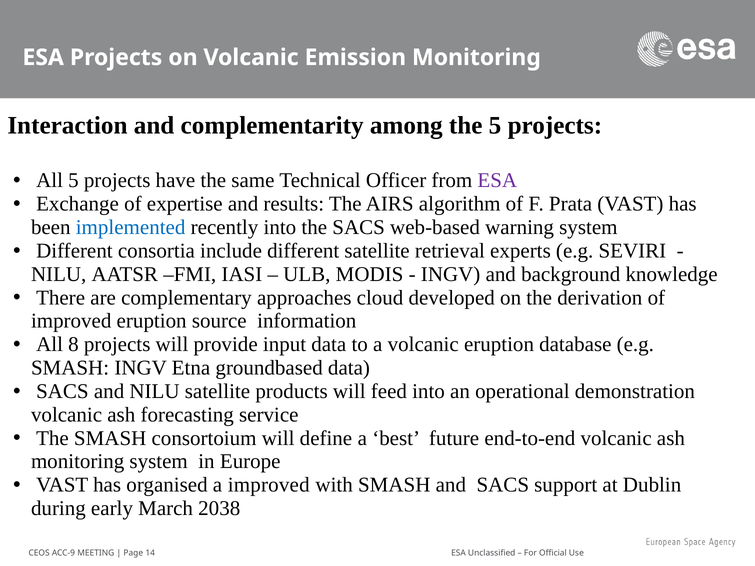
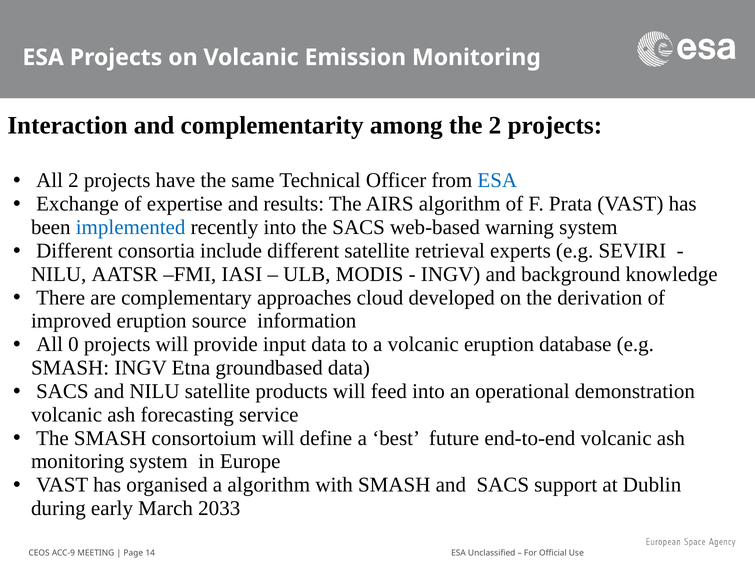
the 5: 5 -> 2
All 5: 5 -> 2
ESA at (497, 181) colour: purple -> blue
8: 8 -> 0
a improved: improved -> algorithm
2038: 2038 -> 2033
